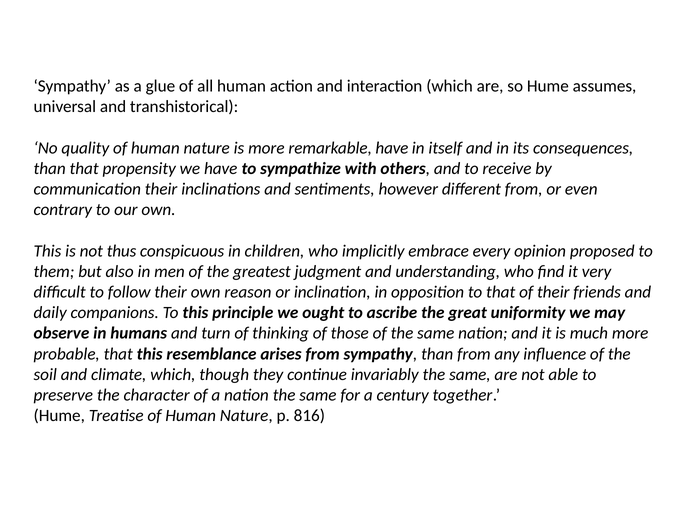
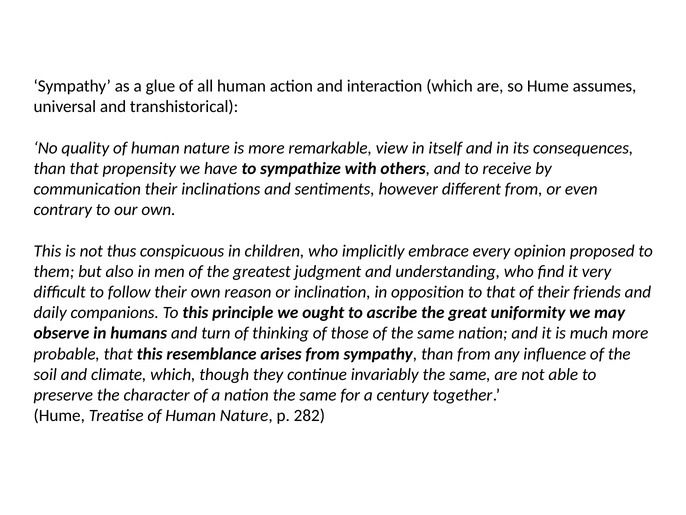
remarkable have: have -> view
816: 816 -> 282
